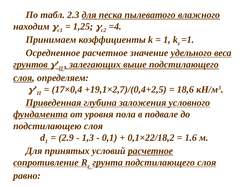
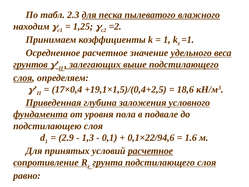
=4: =4 -> =2
+19,1×2,7)/(0,4+2,5: +19,1×2,7)/(0,4+2,5 -> +19,1×1,5)/(0,4+2,5
0,1×22/18,2: 0,1×22/18,2 -> 0,1×22/94,6
